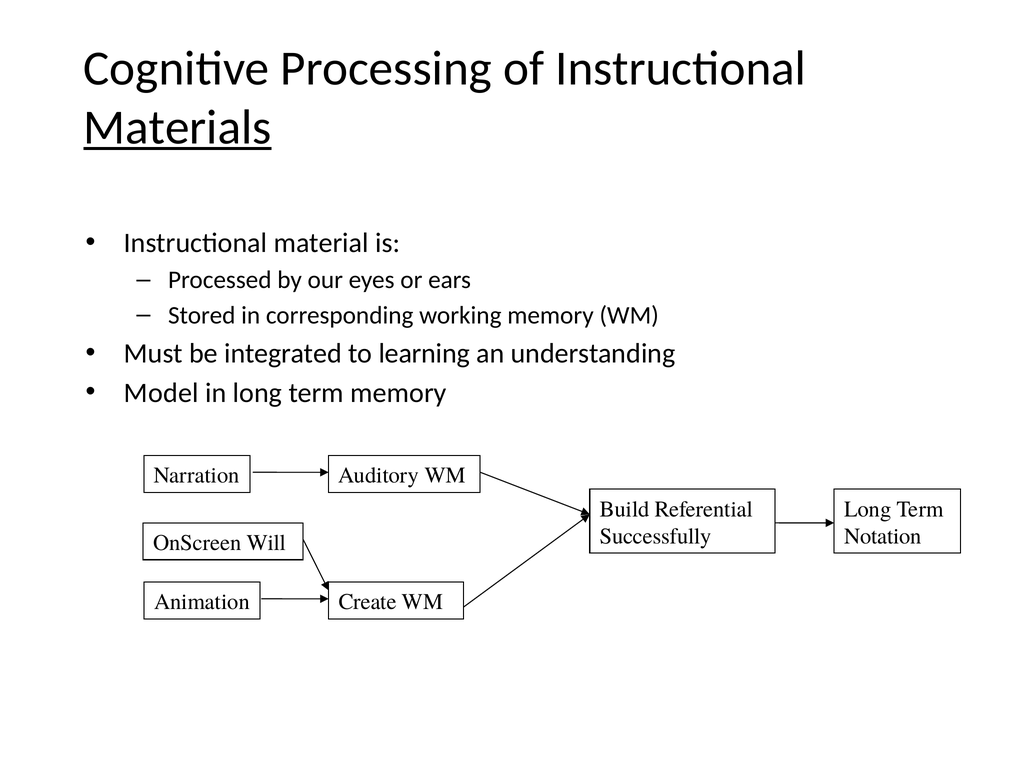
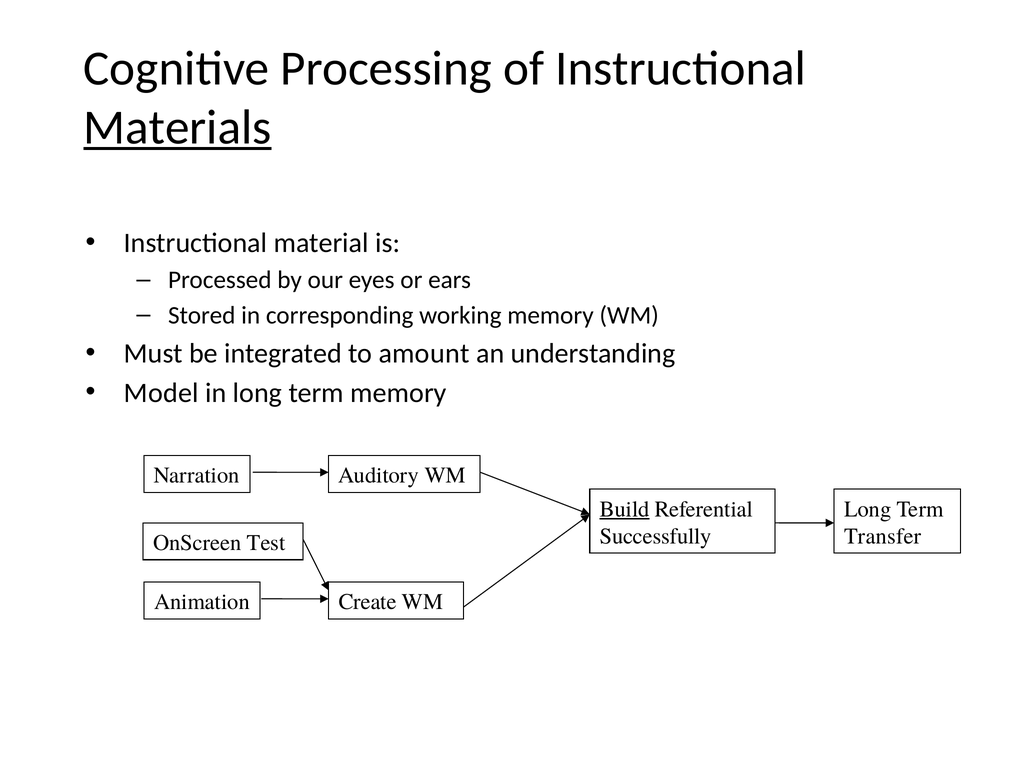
learning: learning -> amount
Build underline: none -> present
Notation: Notation -> Transfer
Will: Will -> Test
